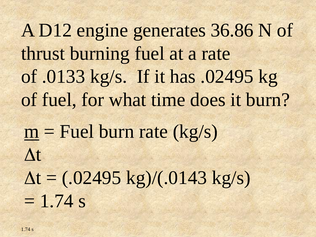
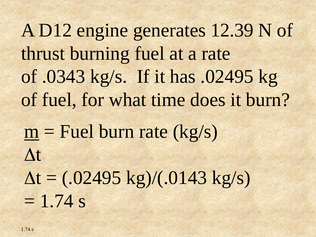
36.86: 36.86 -> 12.39
.0133: .0133 -> .0343
